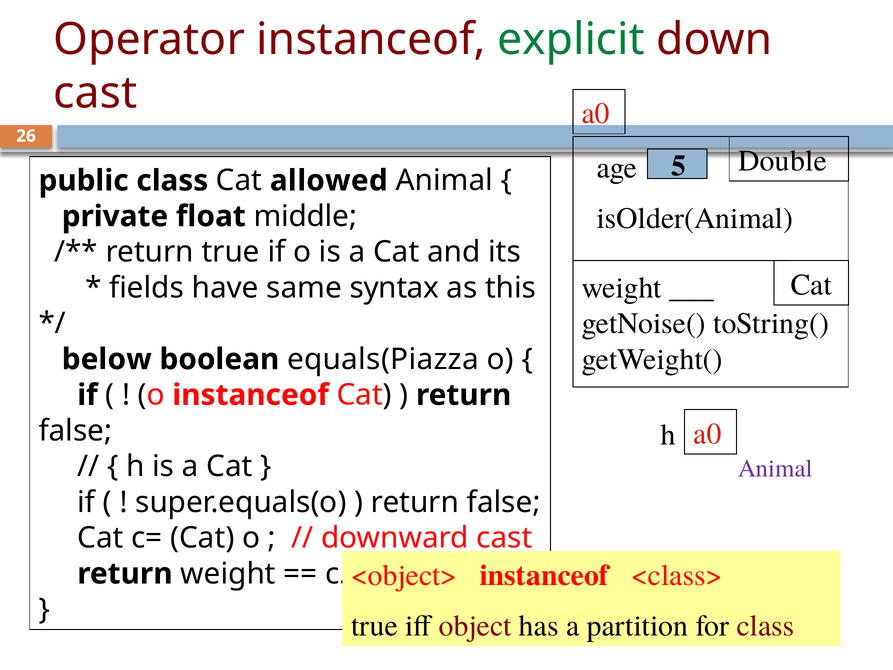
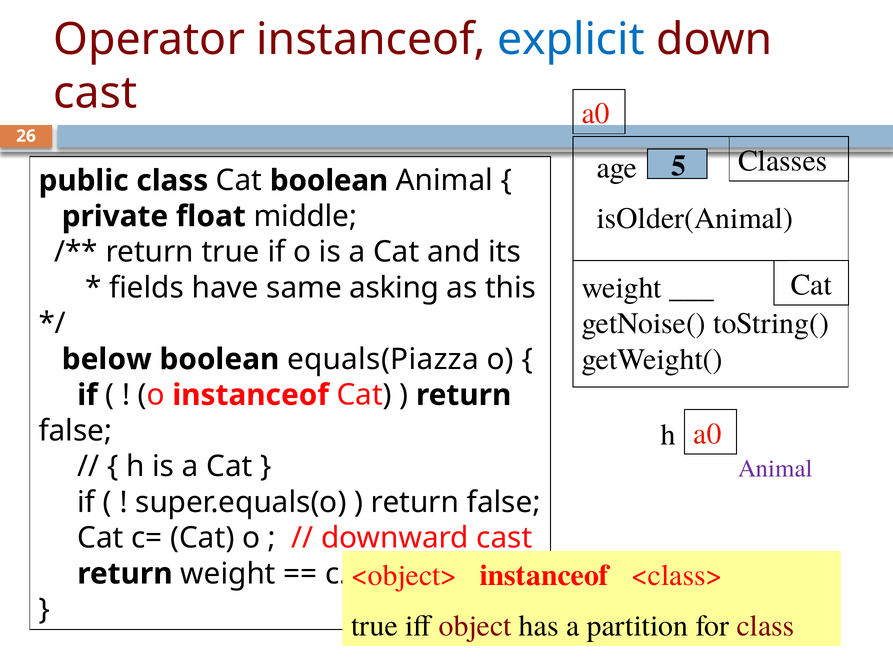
explicit colour: green -> blue
Double: Double -> Classes
Cat allowed: allowed -> boolean
syntax: syntax -> asking
